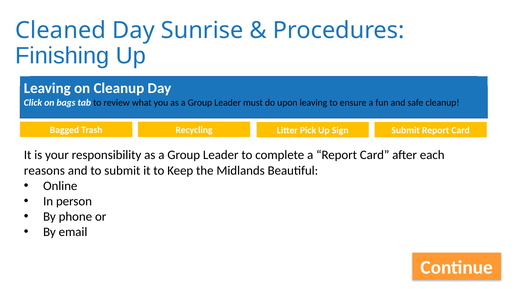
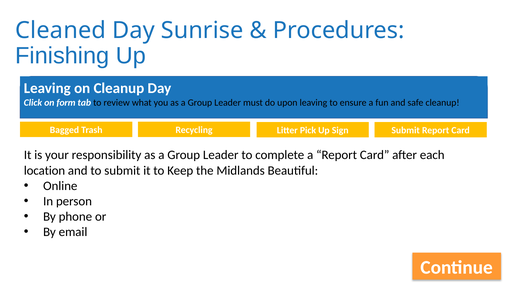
bags: bags -> form
reasons: reasons -> location
